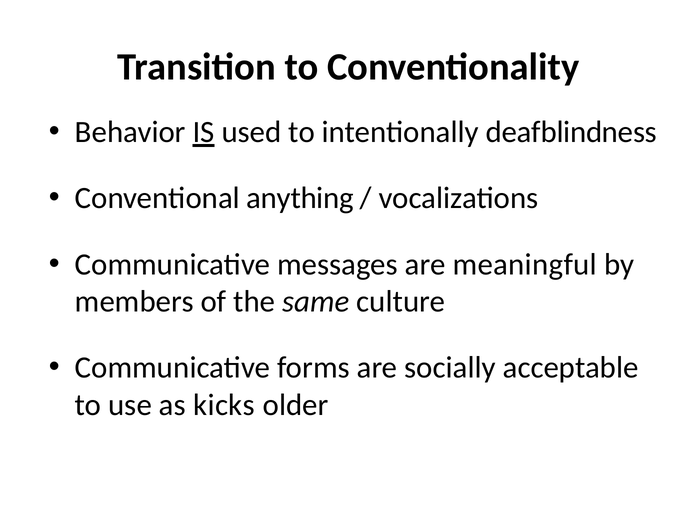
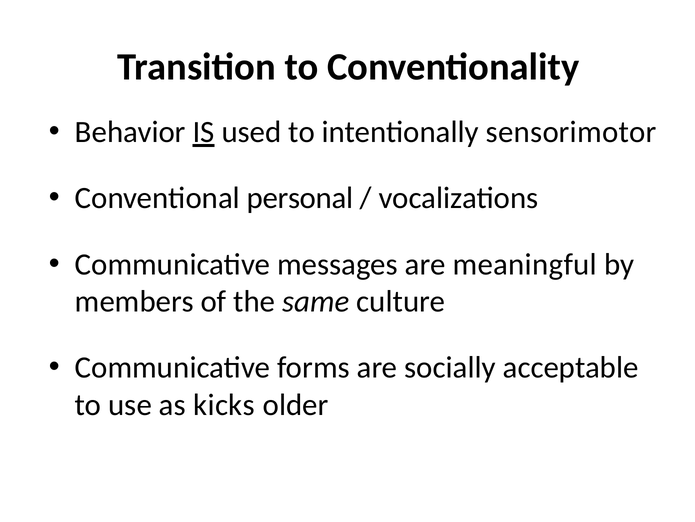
deafblindness: deafblindness -> sensorimotor
anything: anything -> personal
